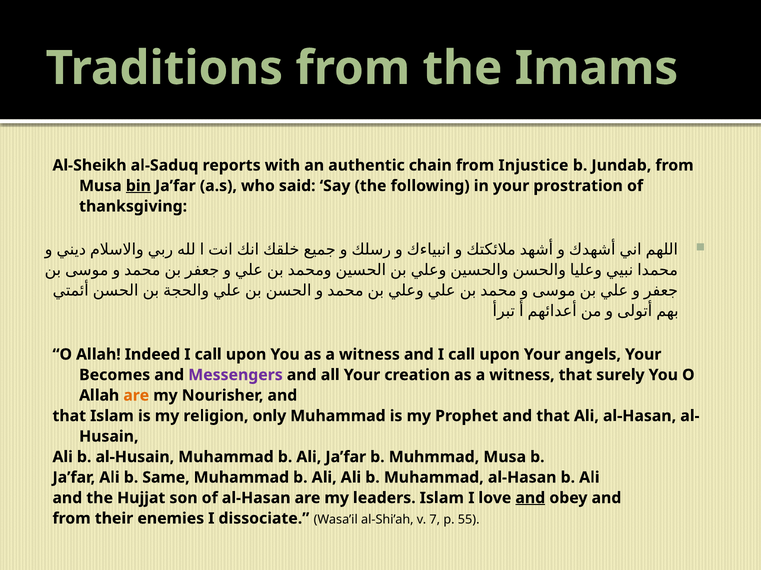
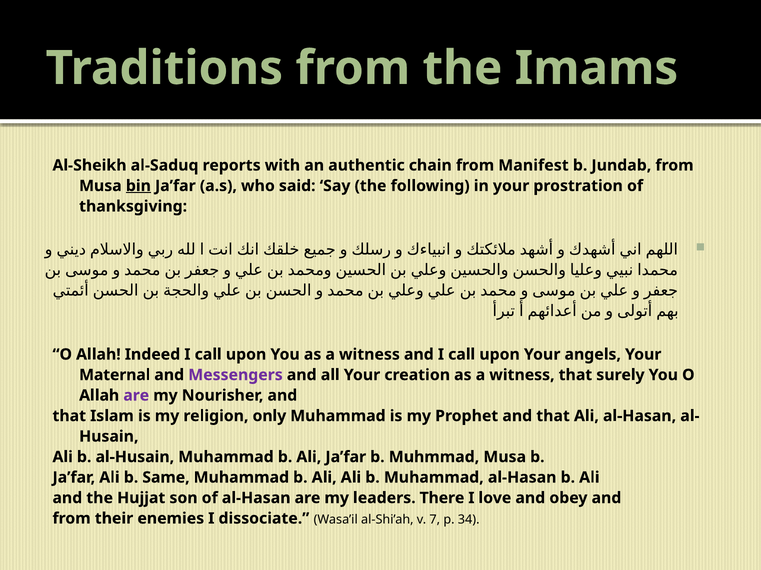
Injustice: Injustice -> Manifest
Becomes: Becomes -> Maternal
are at (136, 396) colour: orange -> purple
leaders Islam: Islam -> There
and at (530, 499) underline: present -> none
55: 55 -> 34
